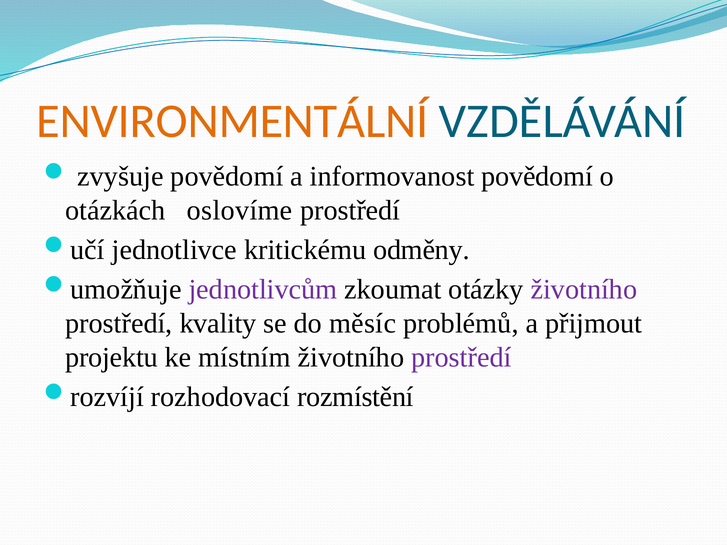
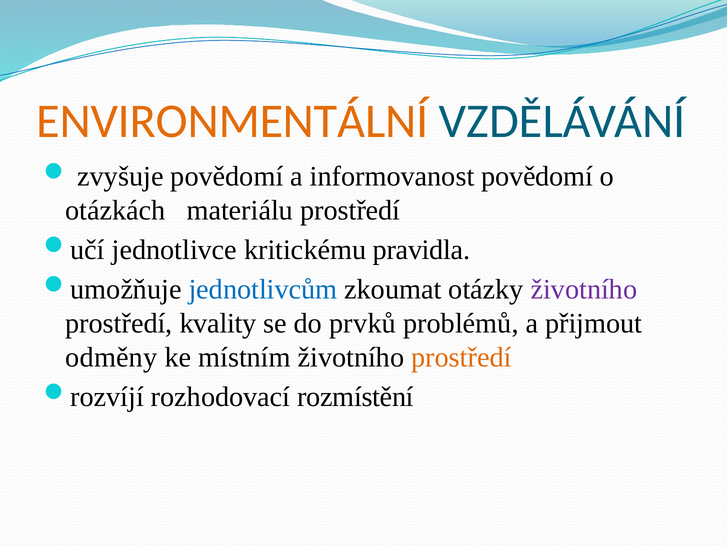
oslovíme: oslovíme -> materiálu
odměny: odměny -> pravidla
jednotlivcům colour: purple -> blue
měsíc: měsíc -> prvků
projektu: projektu -> odměny
prostředí at (461, 357) colour: purple -> orange
